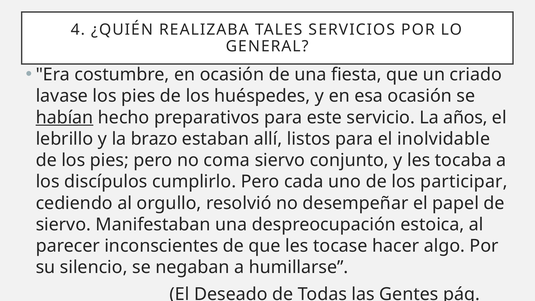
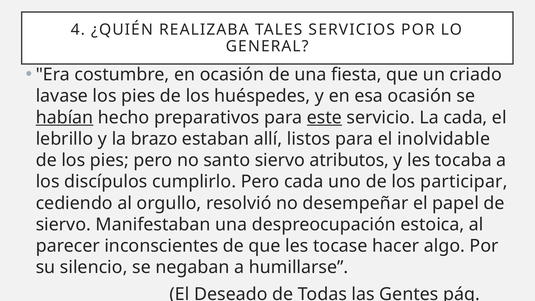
este underline: none -> present
La años: años -> cada
coma: coma -> santo
conjunto: conjunto -> atributos
